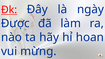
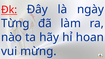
Được: Được -> Từng
